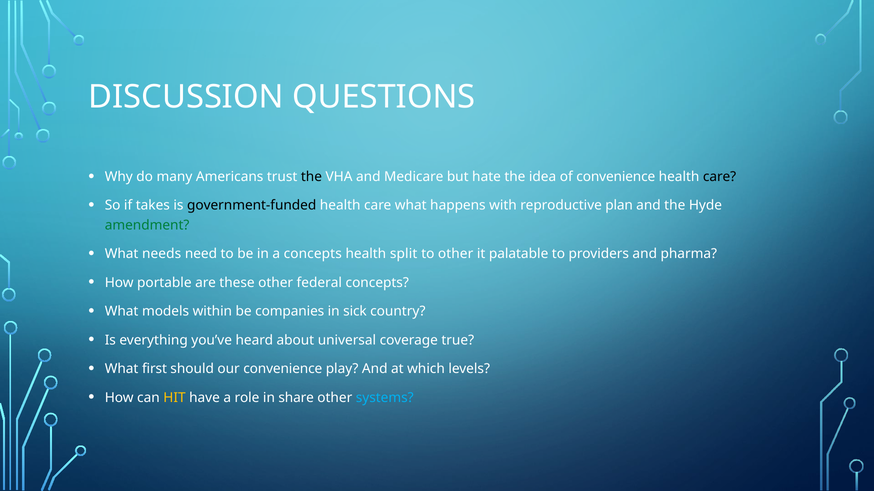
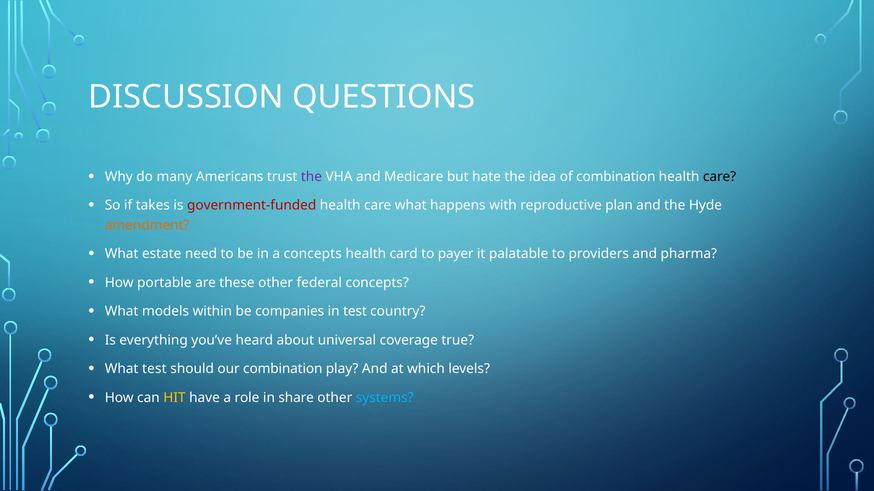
the at (311, 177) colour: black -> purple
of convenience: convenience -> combination
government-funded colour: black -> red
amendment colour: green -> orange
needs: needs -> estate
split: split -> card
to other: other -> payer
in sick: sick -> test
What first: first -> test
our convenience: convenience -> combination
